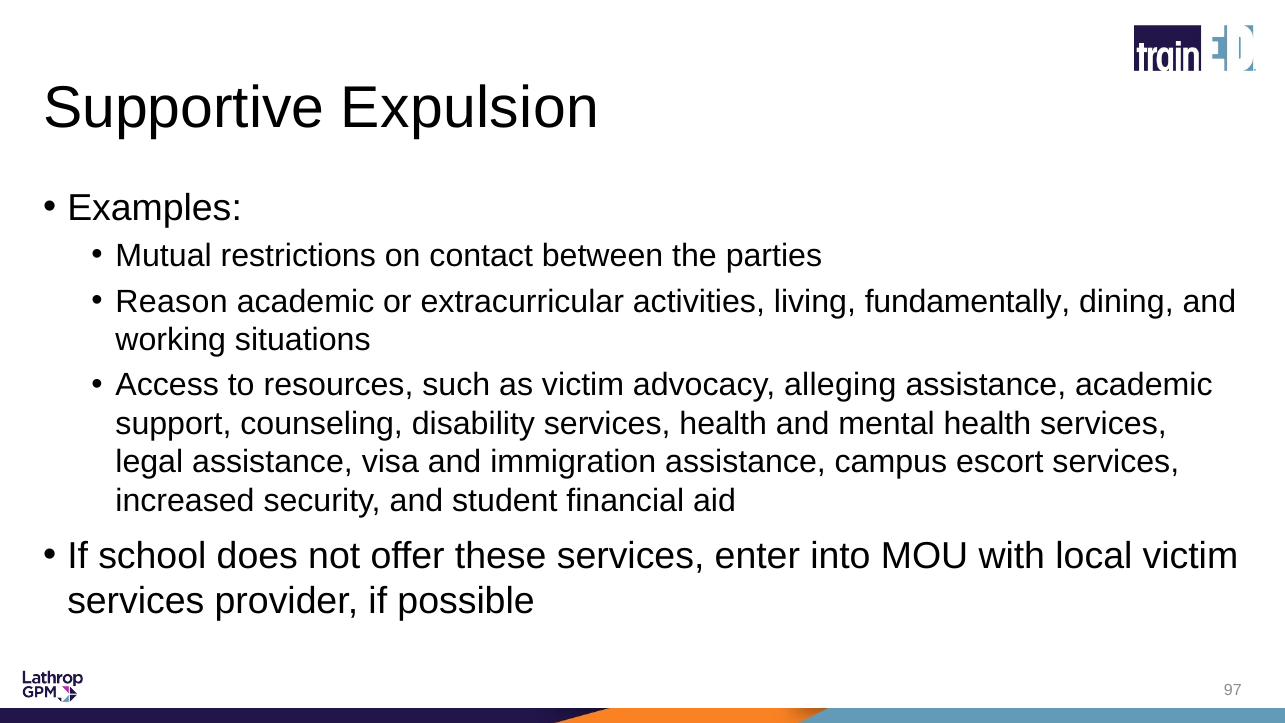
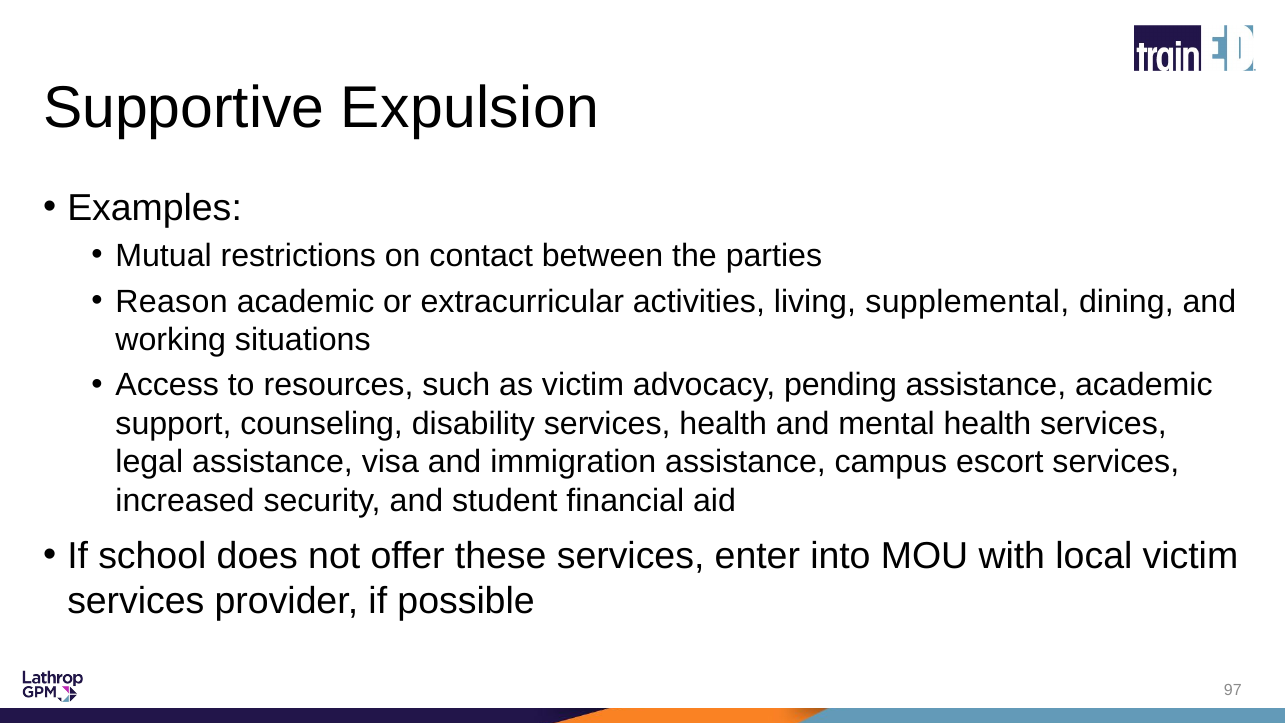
fundamentally: fundamentally -> supplemental
alleging: alleging -> pending
